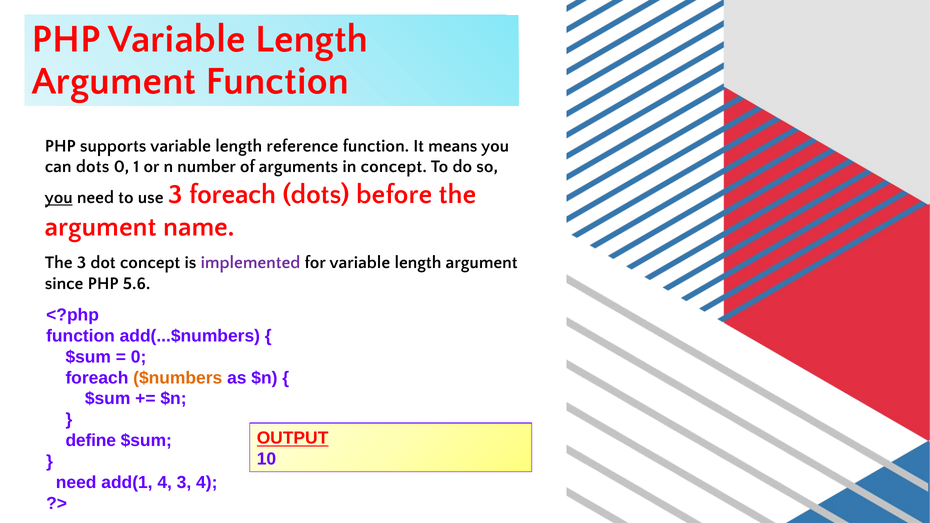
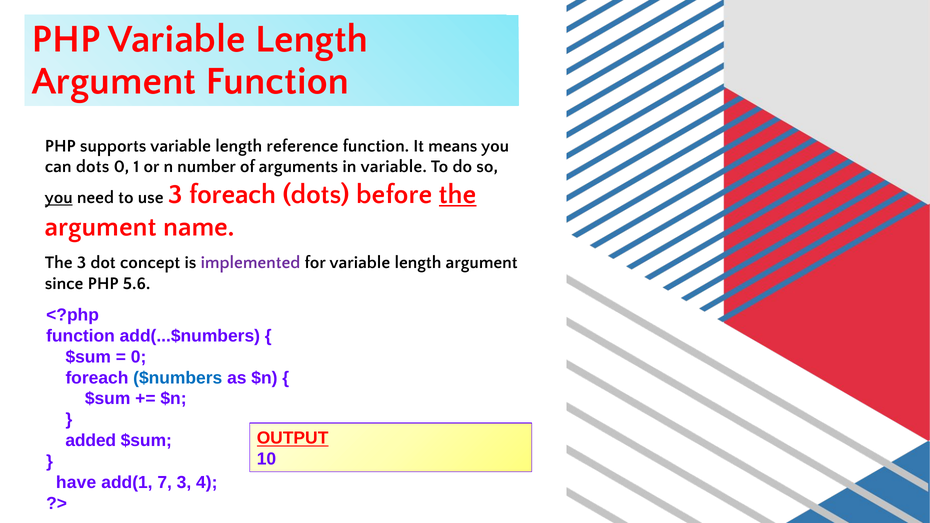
in concept: concept -> variable
the at (458, 194) underline: none -> present
$numbers colour: orange -> blue
define: define -> added
need at (76, 482): need -> have
add(1 4: 4 -> 7
